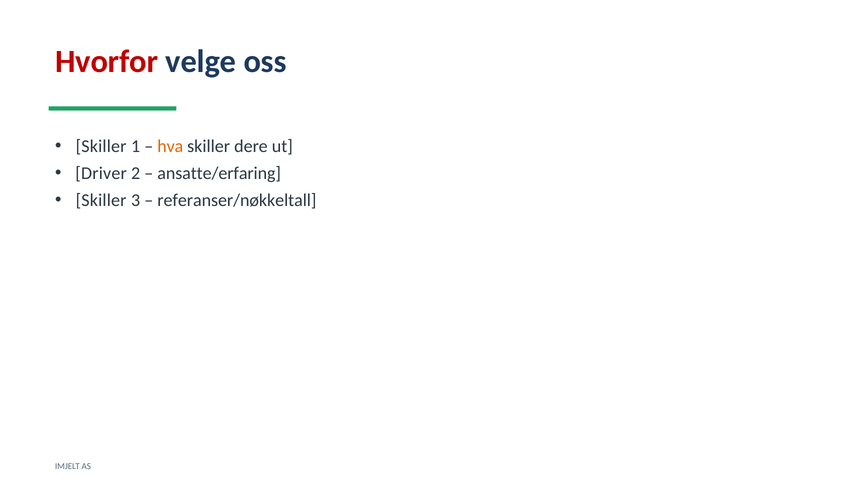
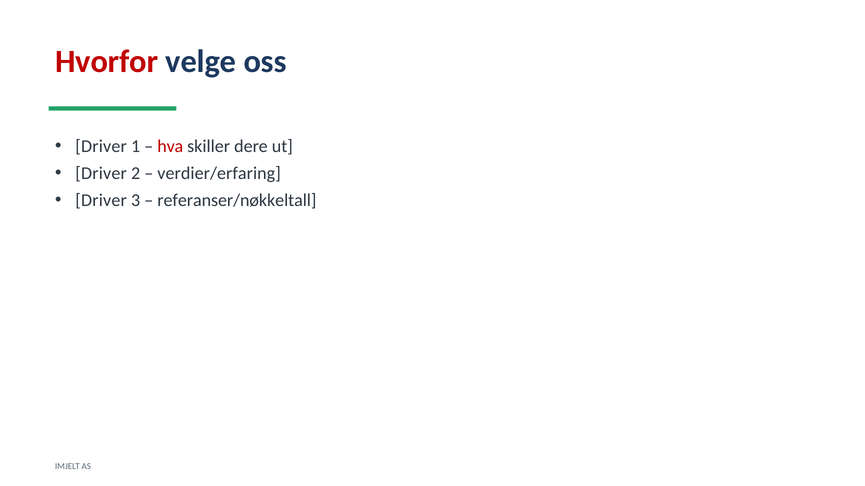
Skiller at (101, 147): Skiller -> Driver
hva colour: orange -> red
ansatte/erfaring: ansatte/erfaring -> verdier/erfaring
Skiller at (101, 201): Skiller -> Driver
